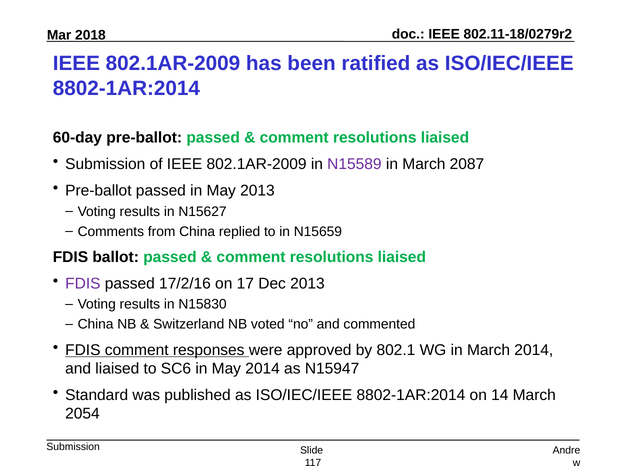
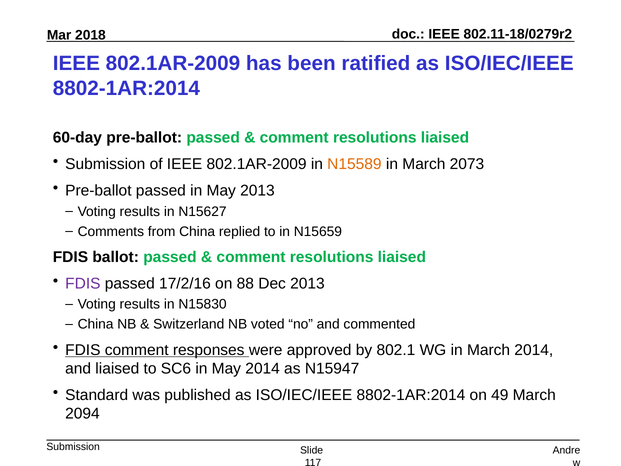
N15589 colour: purple -> orange
2087: 2087 -> 2073
17: 17 -> 88
14: 14 -> 49
2054: 2054 -> 2094
